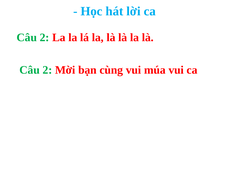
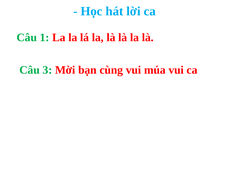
2 at (45, 37): 2 -> 1
2 at (47, 70): 2 -> 3
